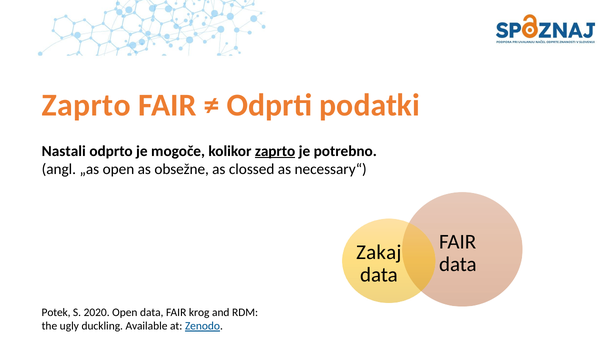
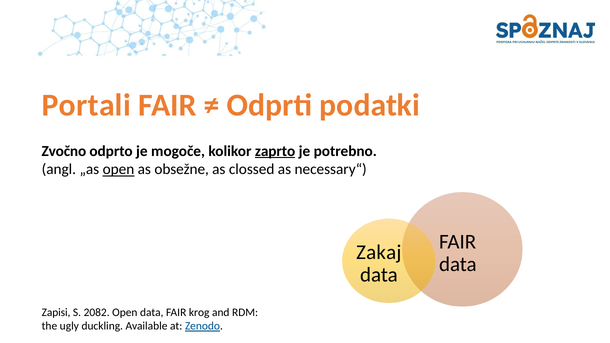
Zaprto at (86, 105): Zaprto -> Portali
Nastali: Nastali -> Zvočno
open at (118, 169) underline: none -> present
Potek: Potek -> Zapisi
2020: 2020 -> 2082
